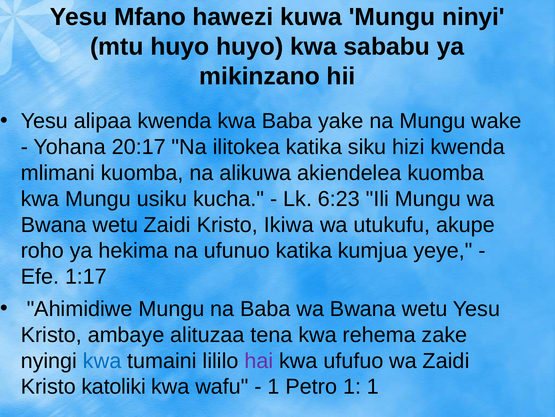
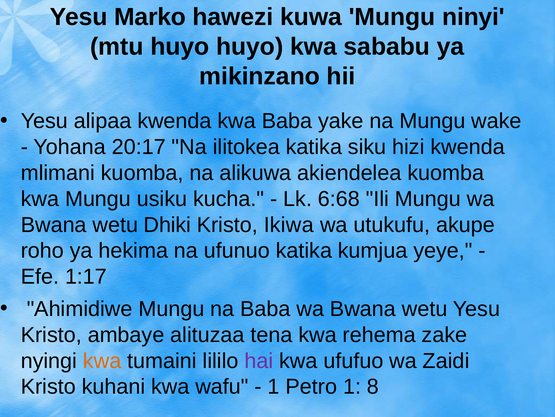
Mfano: Mfano -> Marko
6:23: 6:23 -> 6:68
wetu Zaidi: Zaidi -> Dhiki
kwa at (102, 360) colour: blue -> orange
katoliki: katoliki -> kuhani
1 1: 1 -> 8
